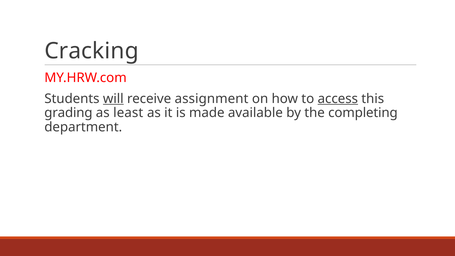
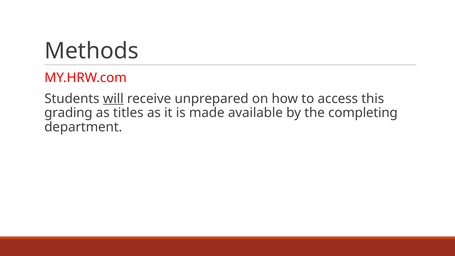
Cracking: Cracking -> Methods
assignment: assignment -> unprepared
access underline: present -> none
least: least -> titles
